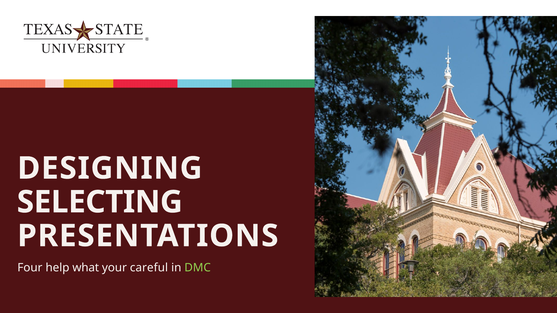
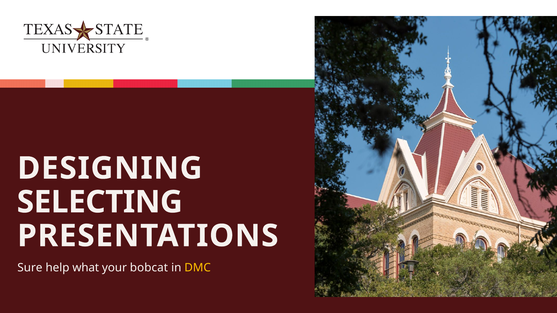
Four: Four -> Sure
careful: careful -> bobcat
DMC colour: light green -> yellow
